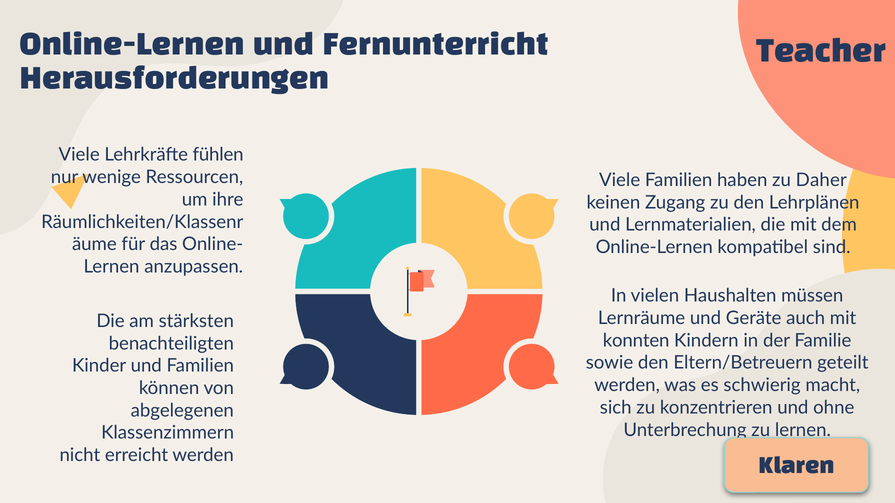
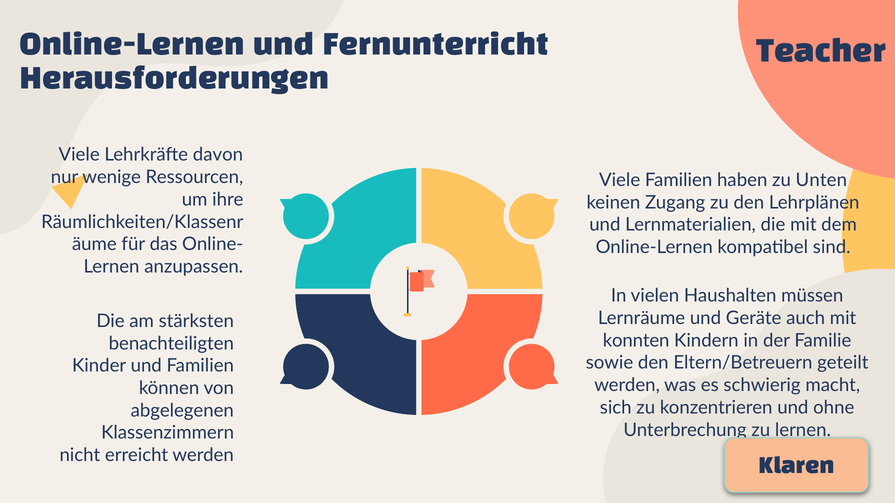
fühlen: fühlen -> davon
Daher: Daher -> Unten
